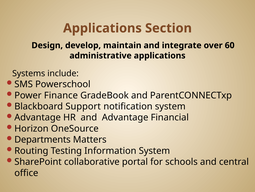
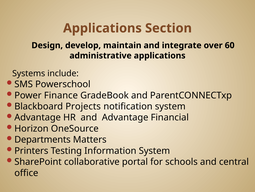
Support: Support -> Projects
Routing: Routing -> Printers
